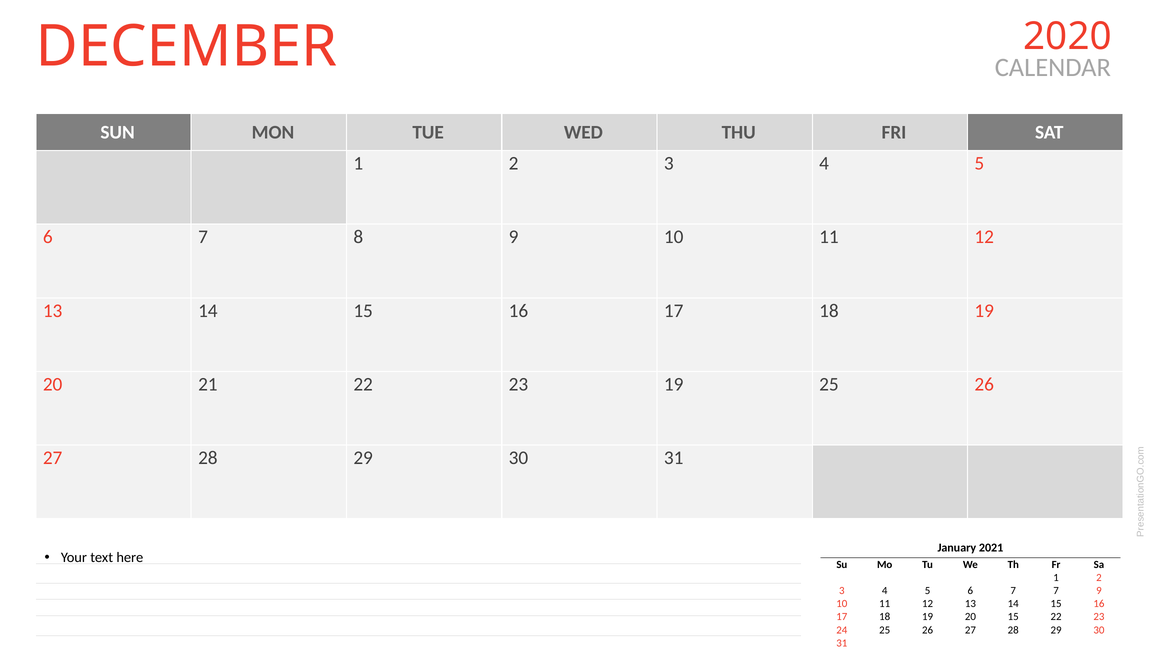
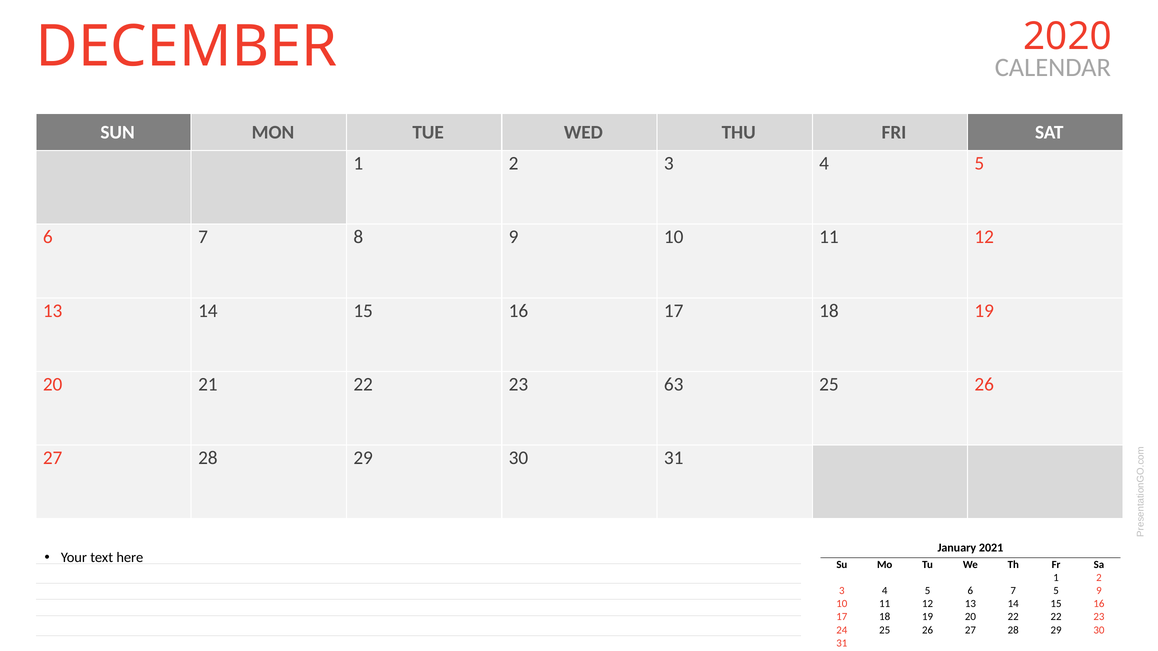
23 19: 19 -> 63
7 7: 7 -> 5
20 15: 15 -> 22
